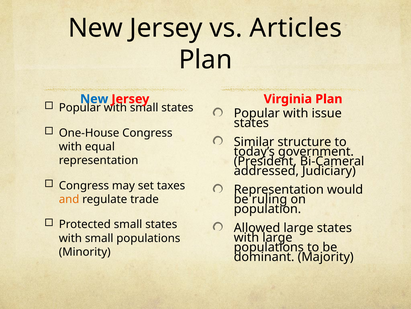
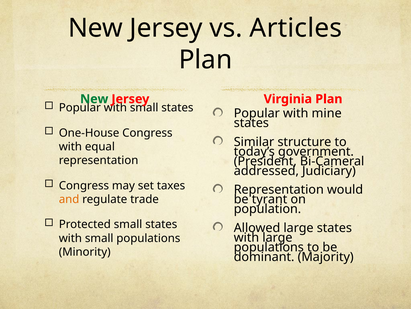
New at (94, 99) colour: blue -> green
issue: issue -> mine
ruling: ruling -> tyrant
